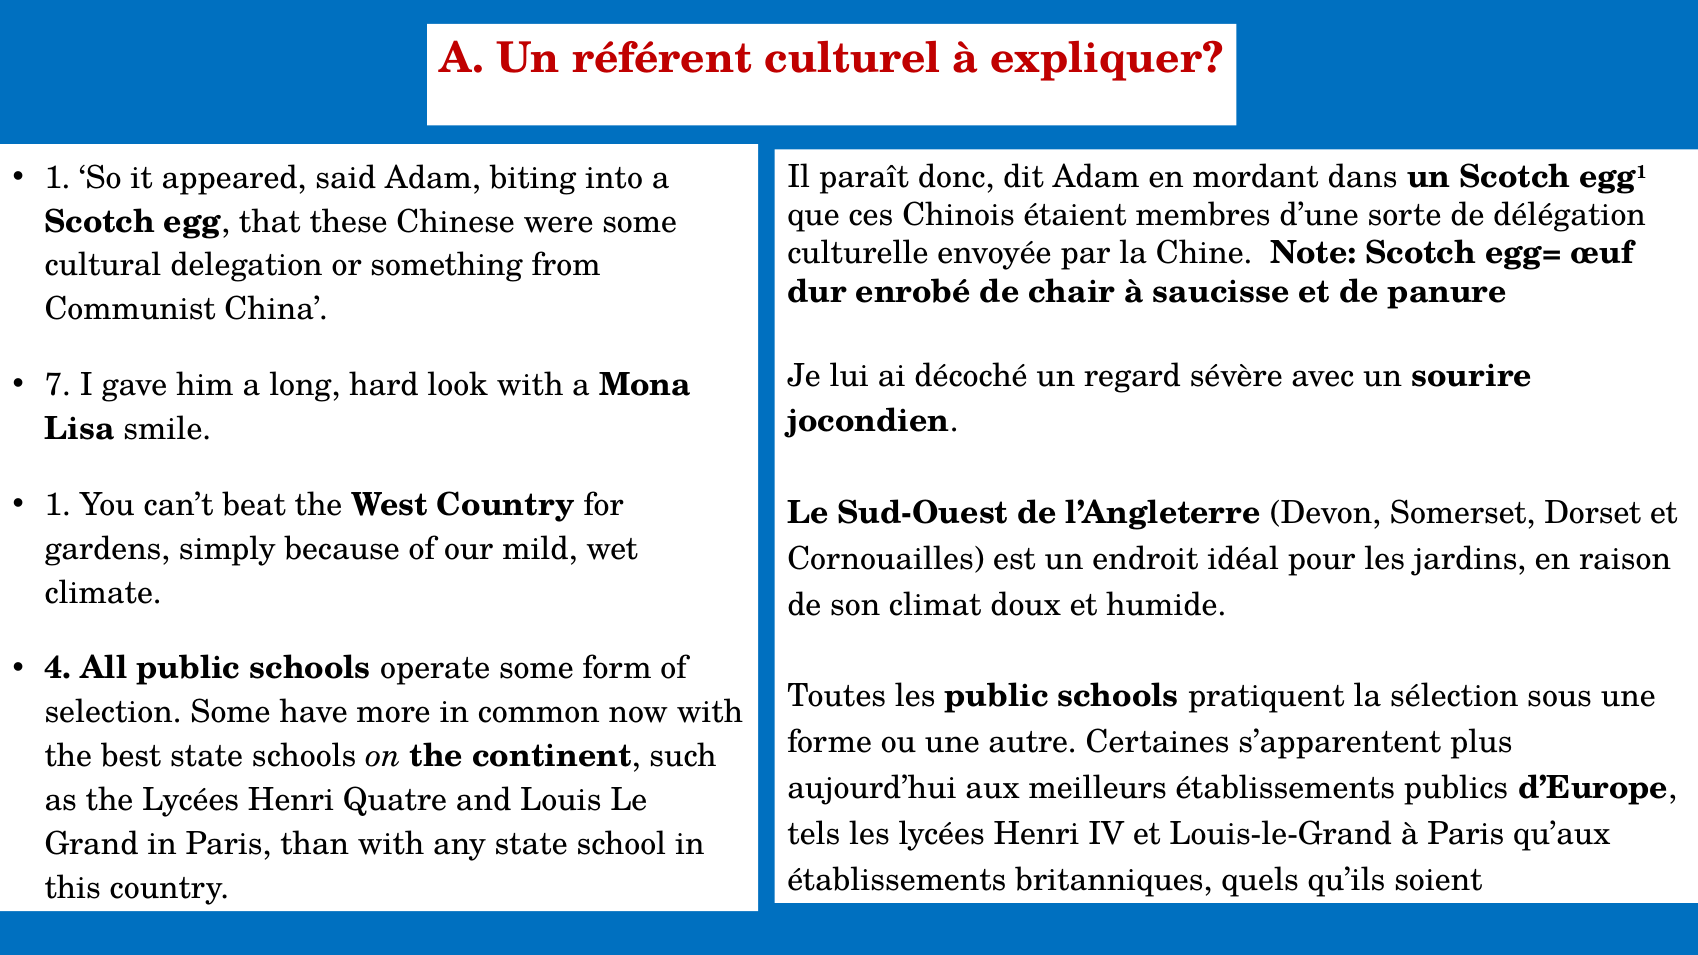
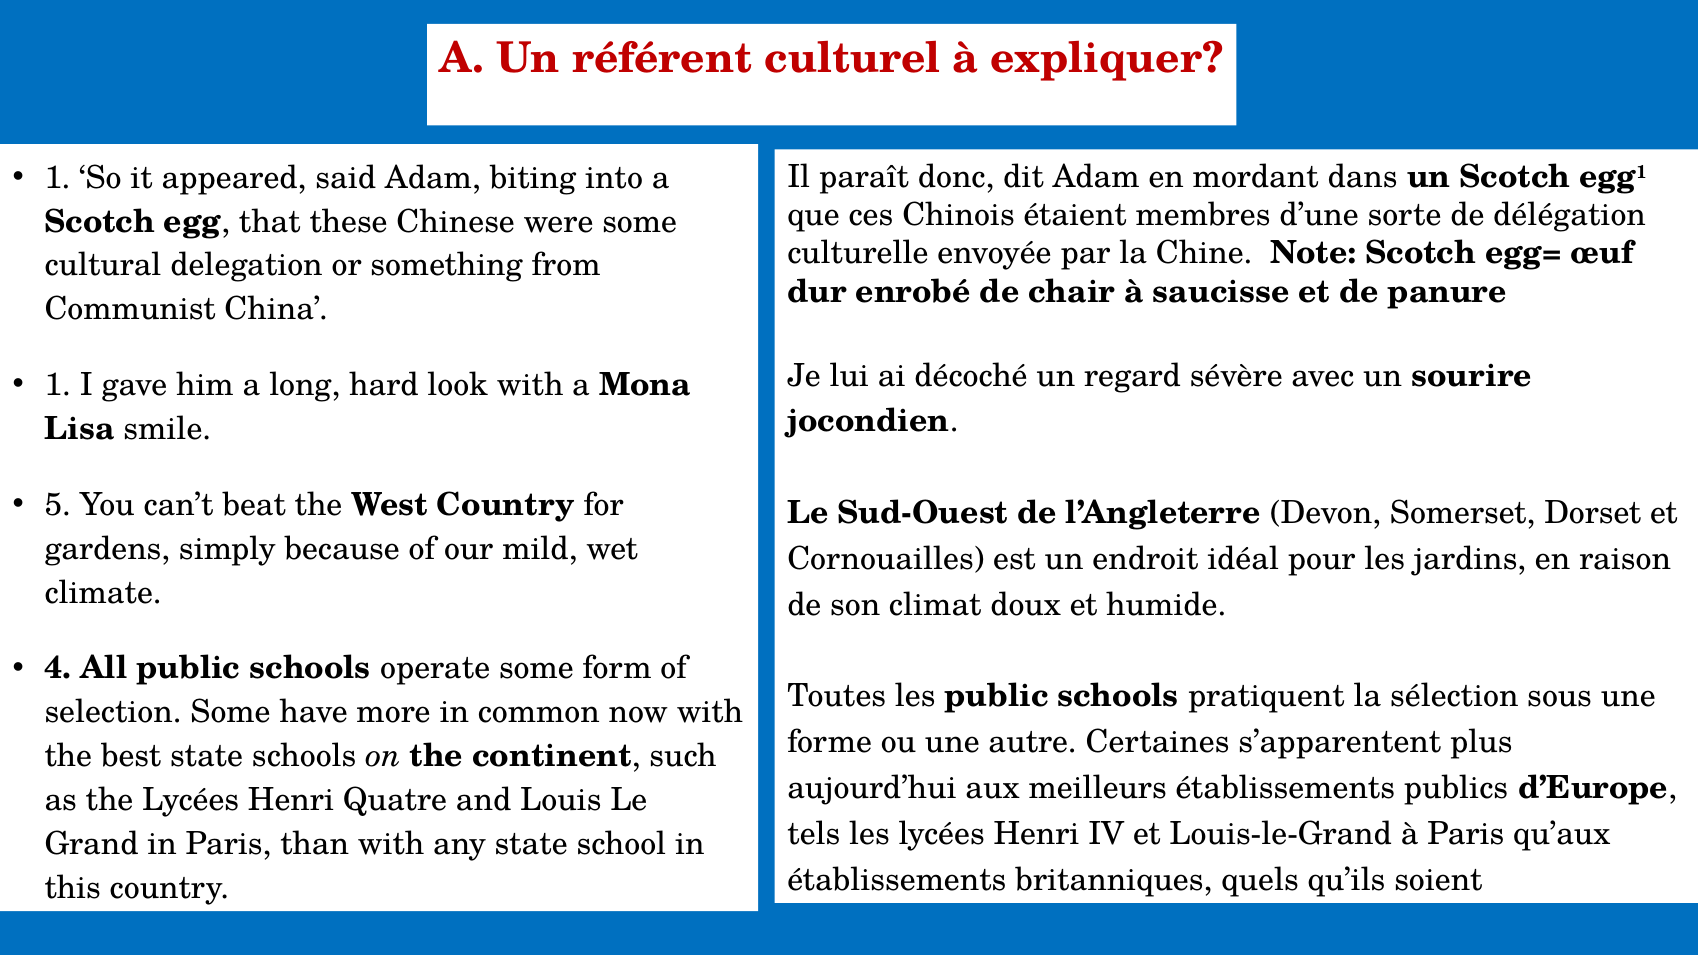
7 at (58, 385): 7 -> 1
1 at (58, 505): 1 -> 5
